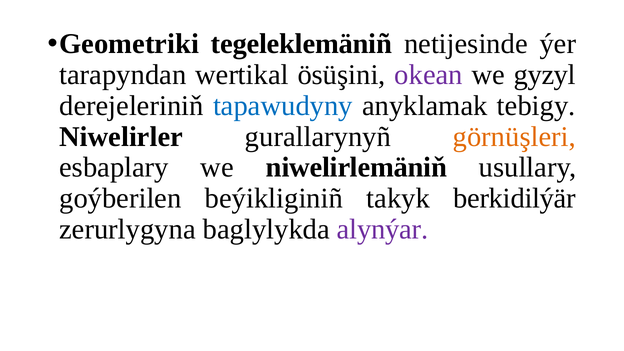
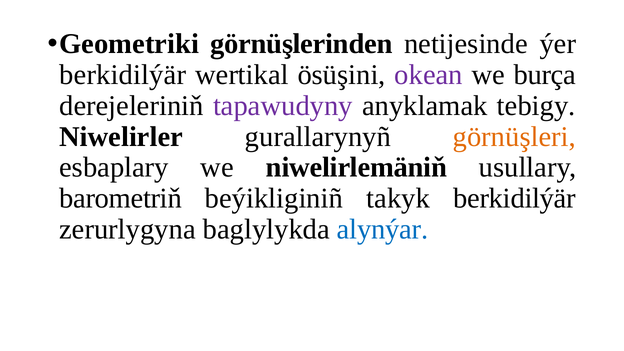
tegeleklemäniñ: tegeleklemäniñ -> görnüşlerinden
tarapyndan at (123, 75): tarapyndan -> berkidilýär
gyzyl: gyzyl -> burça
tapawudyny colour: blue -> purple
goýberilen: goýberilen -> barometriň
alynýar colour: purple -> blue
